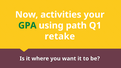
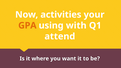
GPA colour: green -> orange
path: path -> with
retake: retake -> attend
